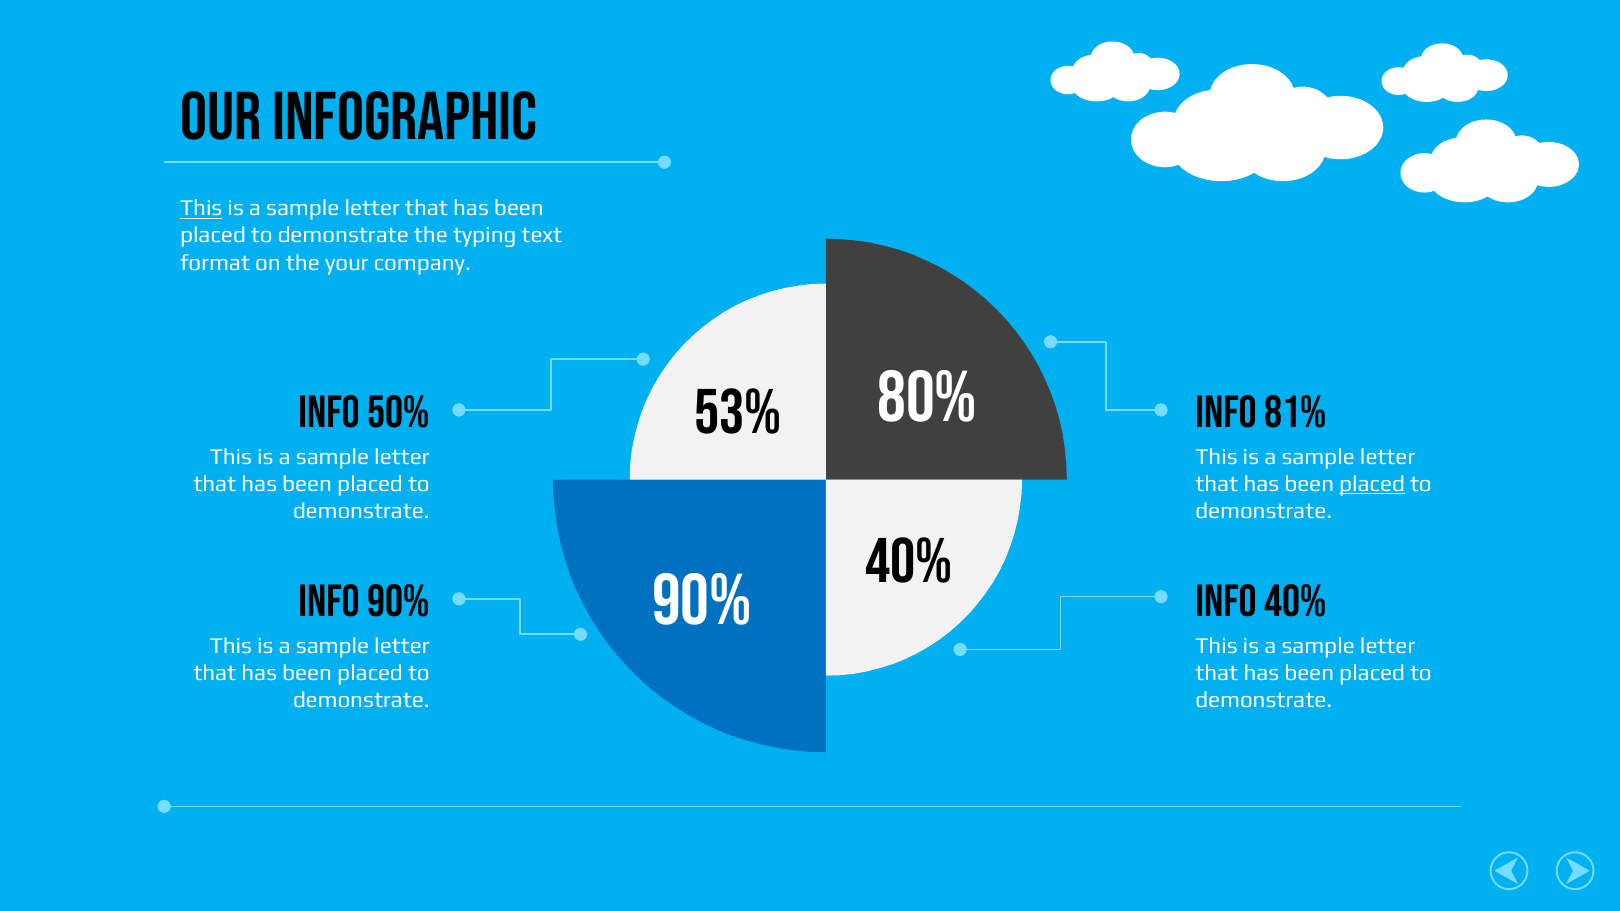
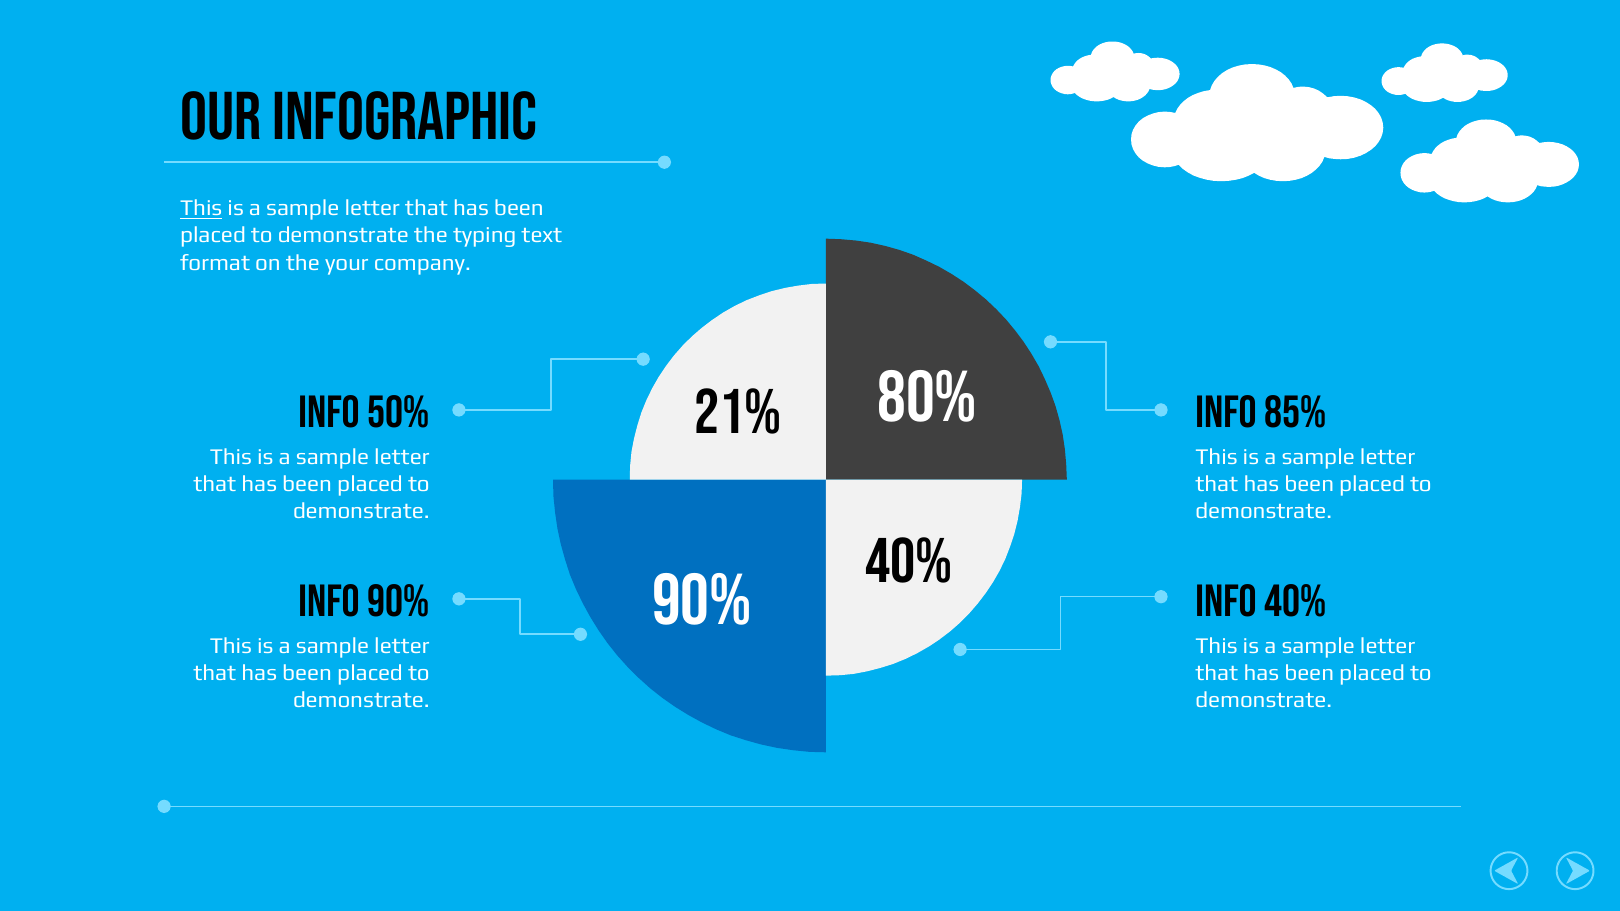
53%: 53% -> 21%
81%: 81% -> 85%
placed at (1372, 484) underline: present -> none
